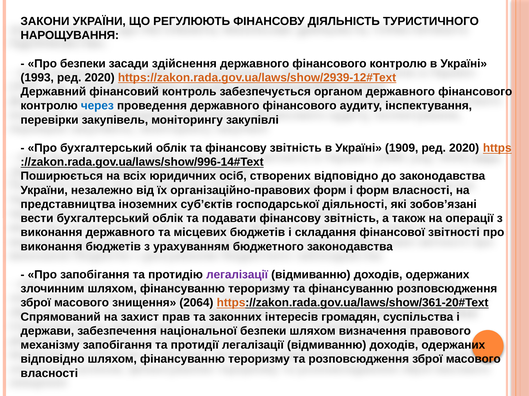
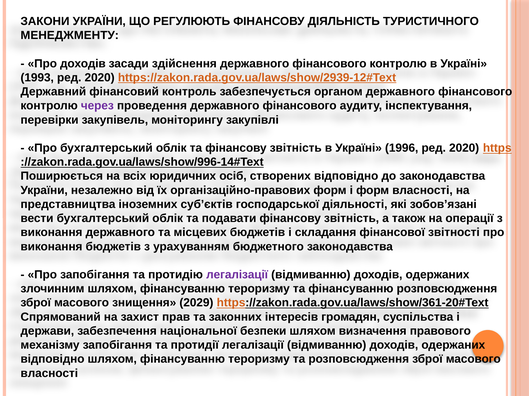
НАРОЩУВАННЯ: НАРОЩУВАННЯ -> МЕНЕДЖМЕНТУ
Про безпеки: безпеки -> доходів
через colour: blue -> purple
1909: 1909 -> 1996
2064: 2064 -> 2029
